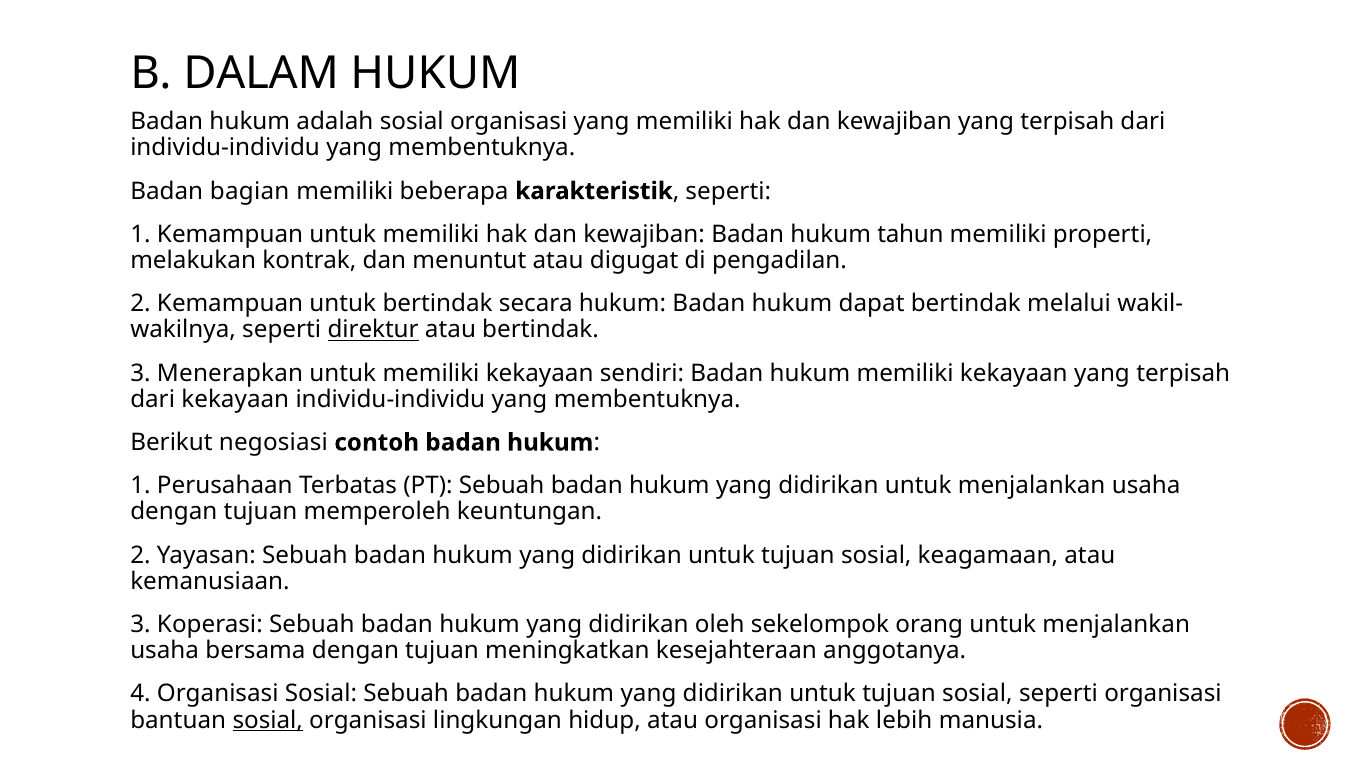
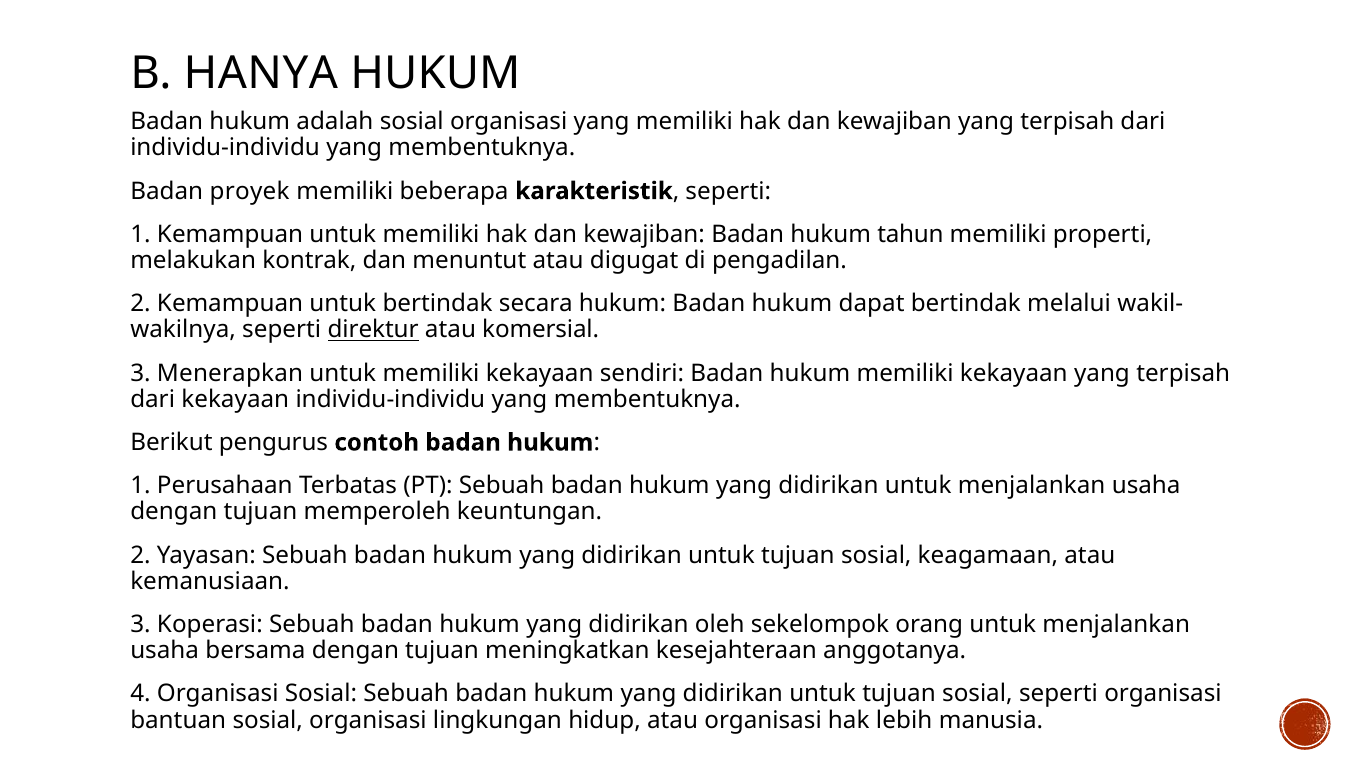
DALAM: DALAM -> HANYA
bagian: bagian -> proyek
atau bertindak: bertindak -> komersial
negosiasi: negosiasi -> pengurus
sosial at (268, 721) underline: present -> none
